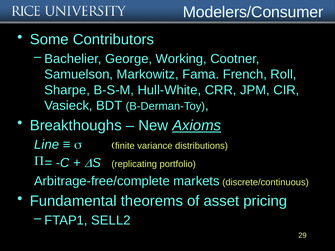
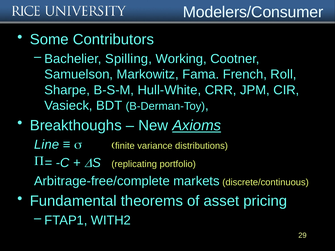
George: George -> Spilling
SELL2: SELL2 -> WITH2
